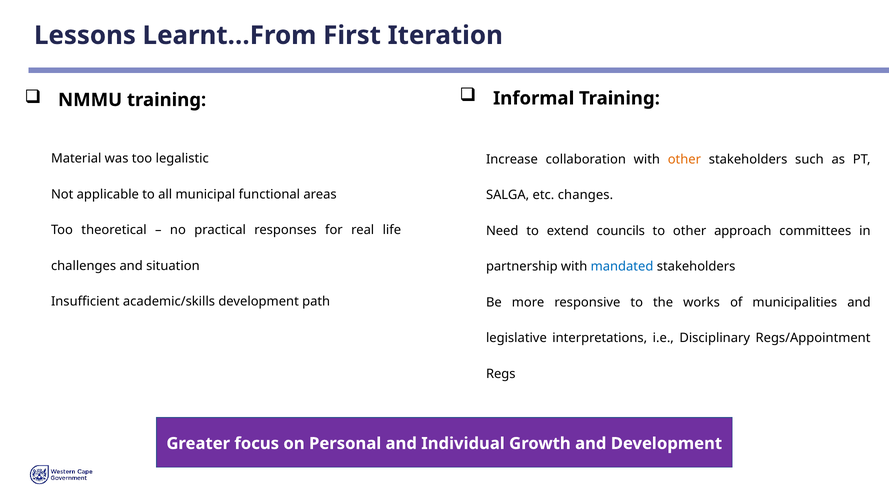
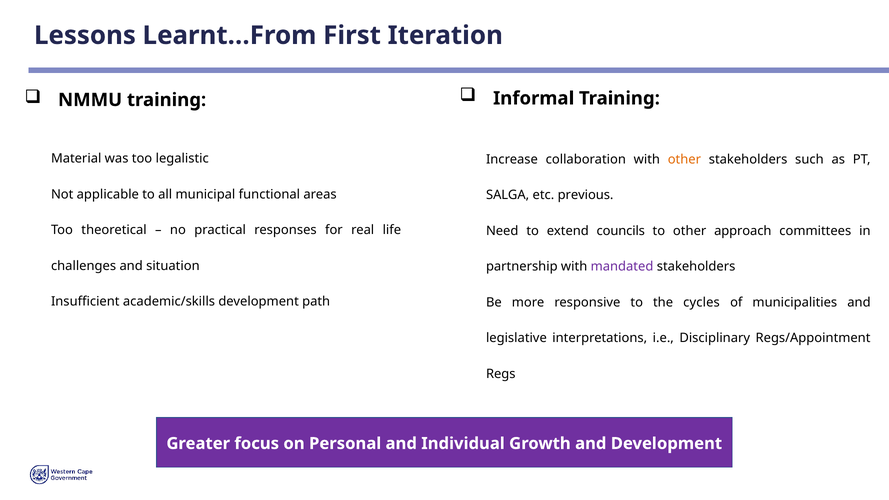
changes: changes -> previous
mandated colour: blue -> purple
works: works -> cycles
